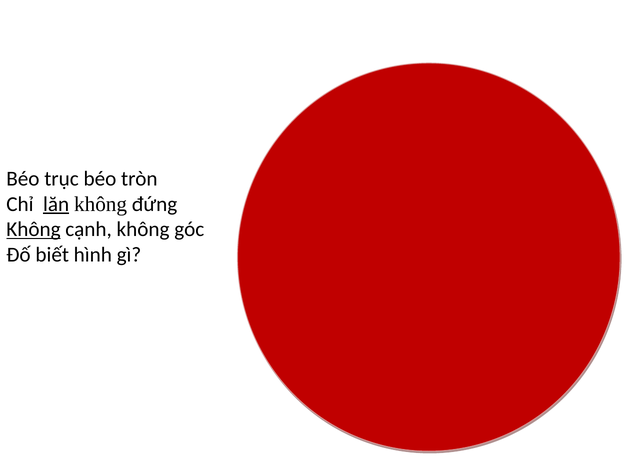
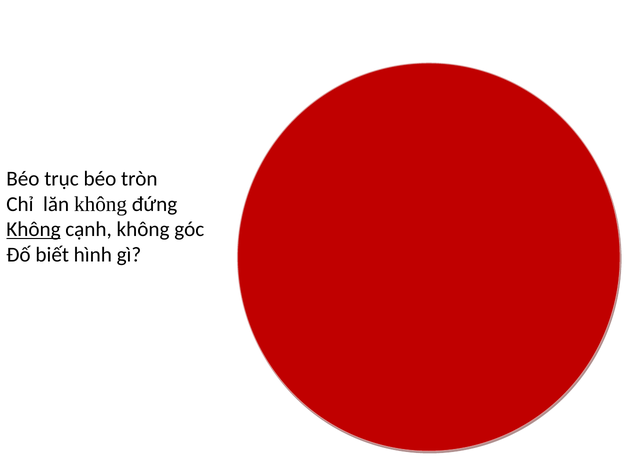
lăn underline: present -> none
